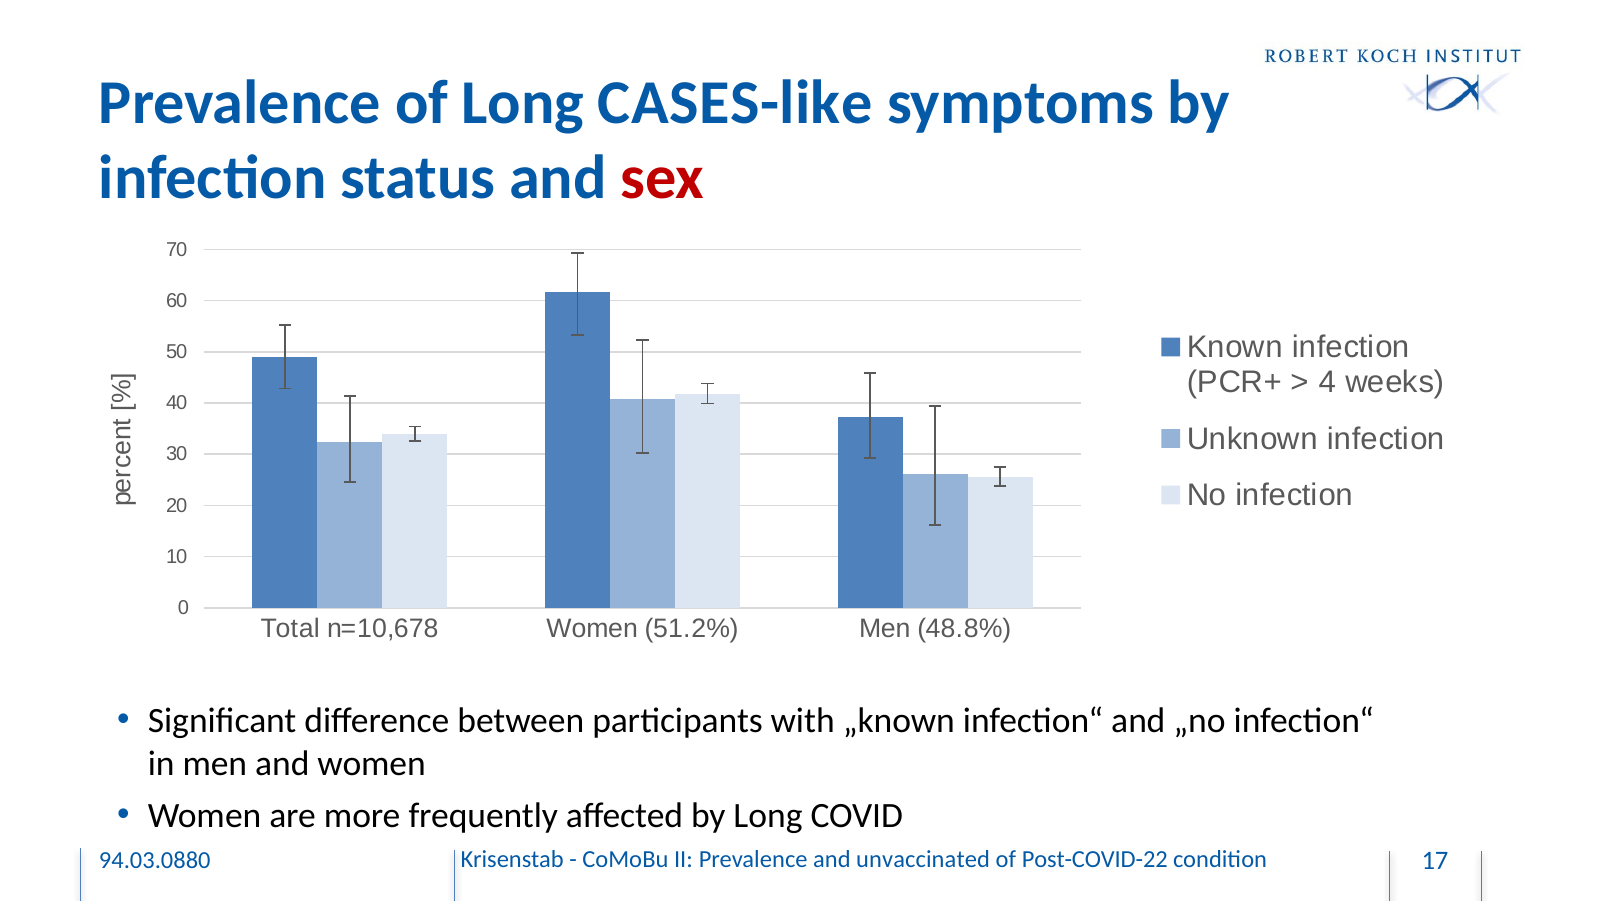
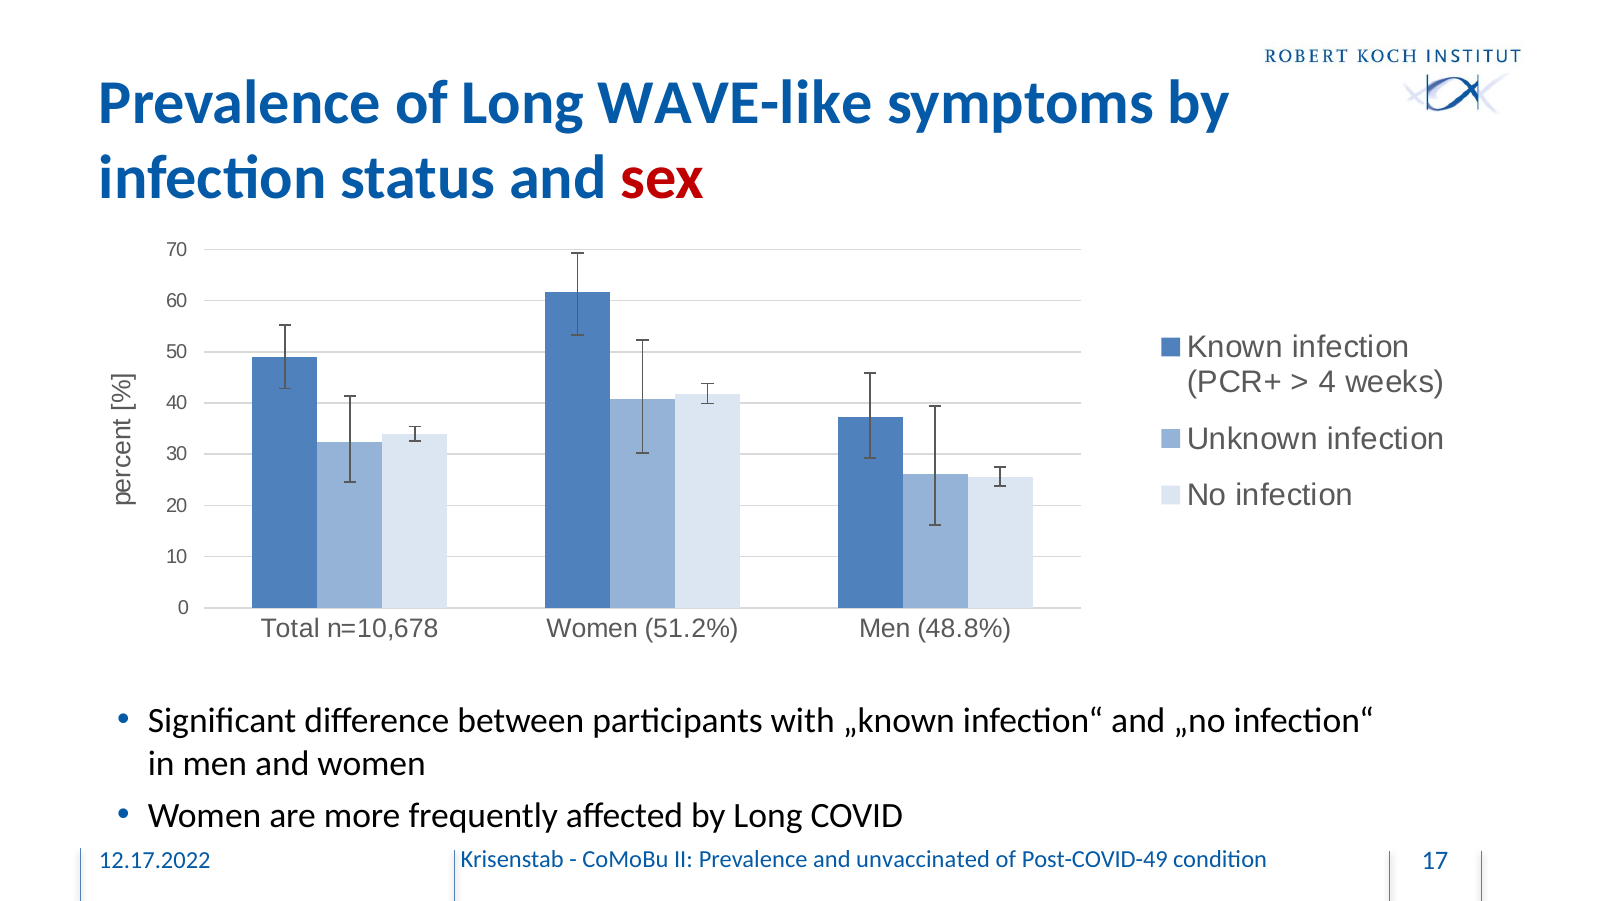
CASES-like: CASES-like -> WAVE-like
94.03.0880: 94.03.0880 -> 12.17.2022
Post-COVID-22: Post-COVID-22 -> Post-COVID-49
